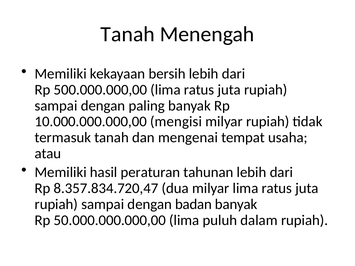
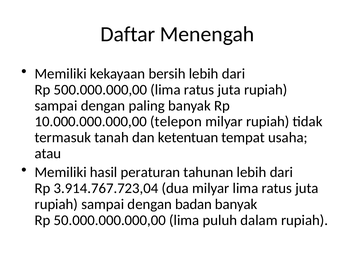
Tanah at (128, 34): Tanah -> Daftar
mengisi: mengisi -> telepon
mengenai: mengenai -> ketentuan
8.357.834.720,47: 8.357.834.720,47 -> 3.914.767.723,04
